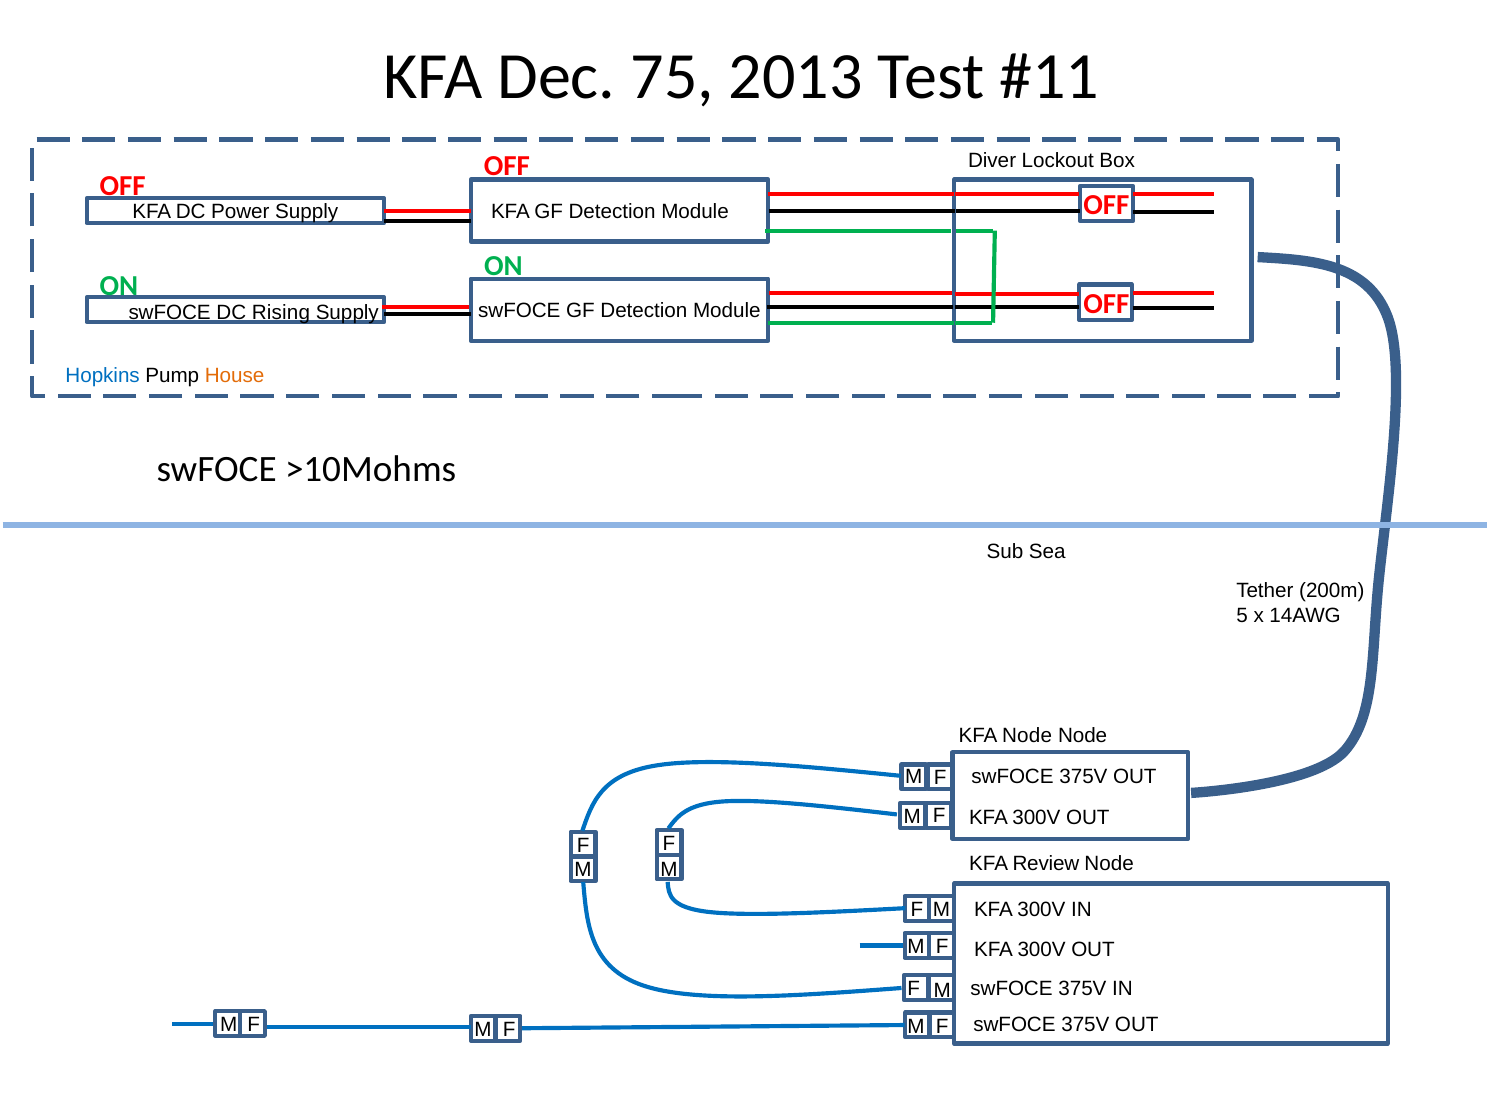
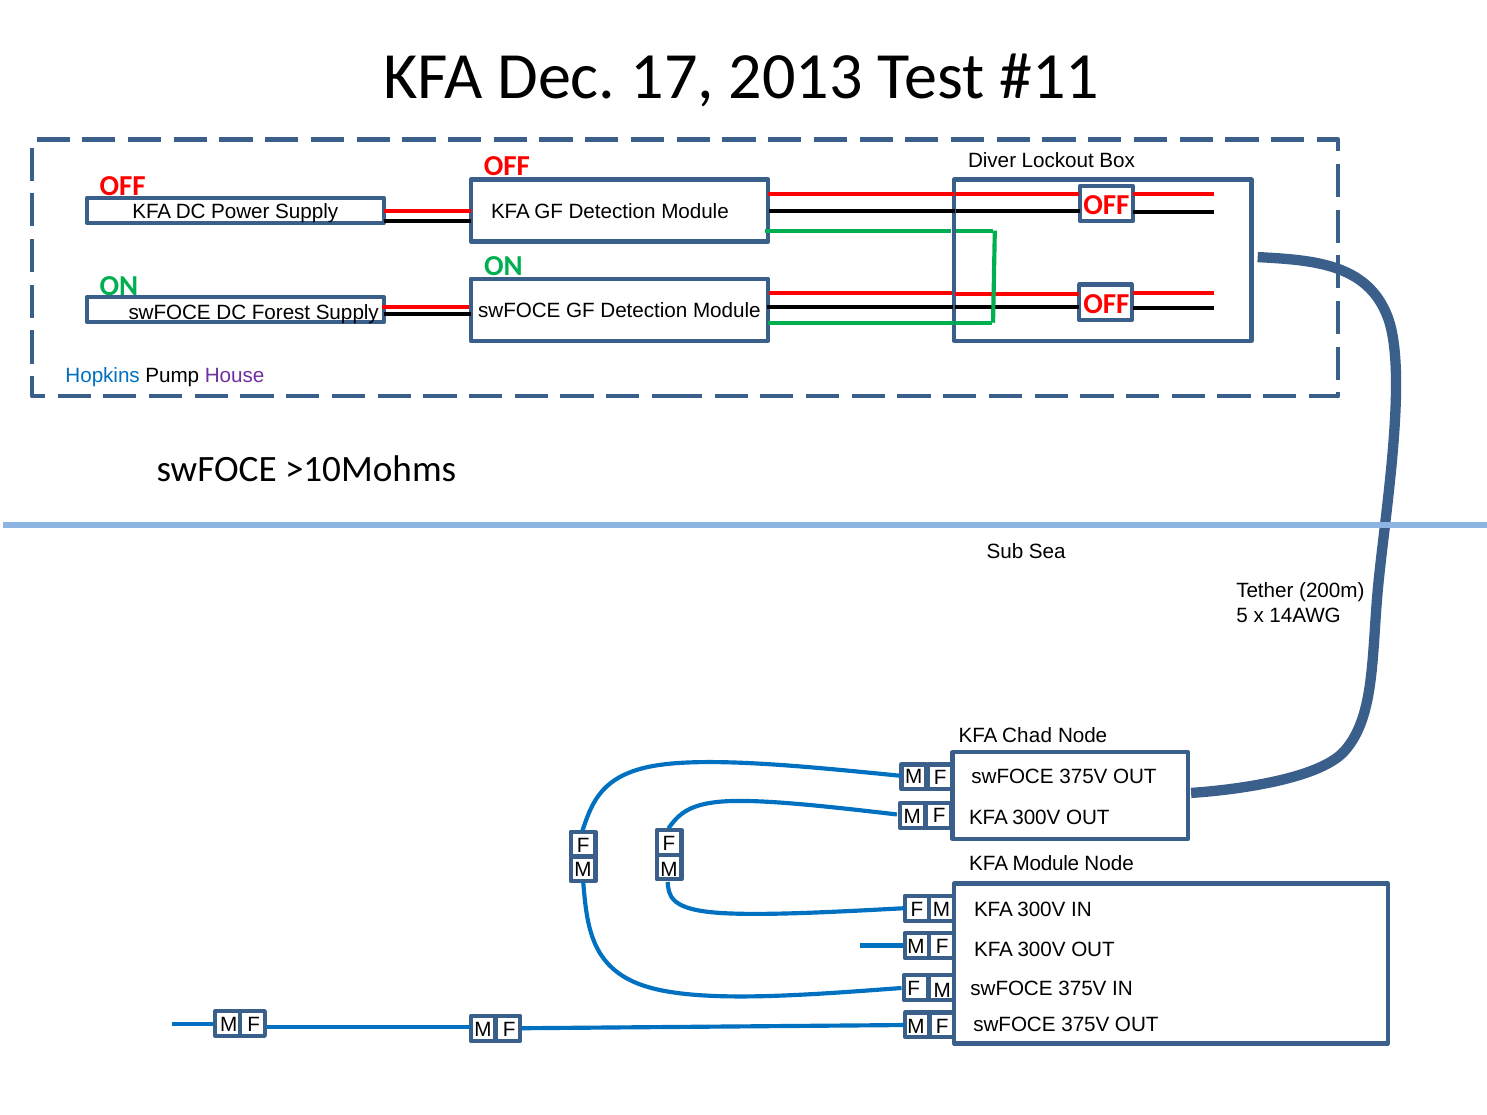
75: 75 -> 17
Rising: Rising -> Forest
House colour: orange -> purple
KFA Node: Node -> Chad
KFA Review: Review -> Module
